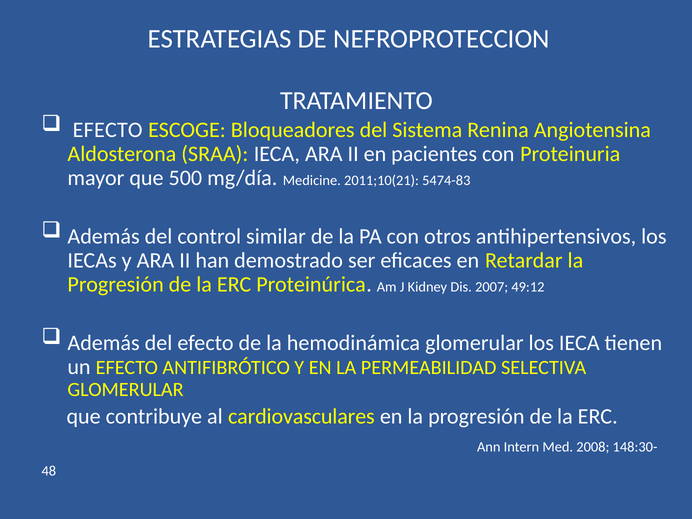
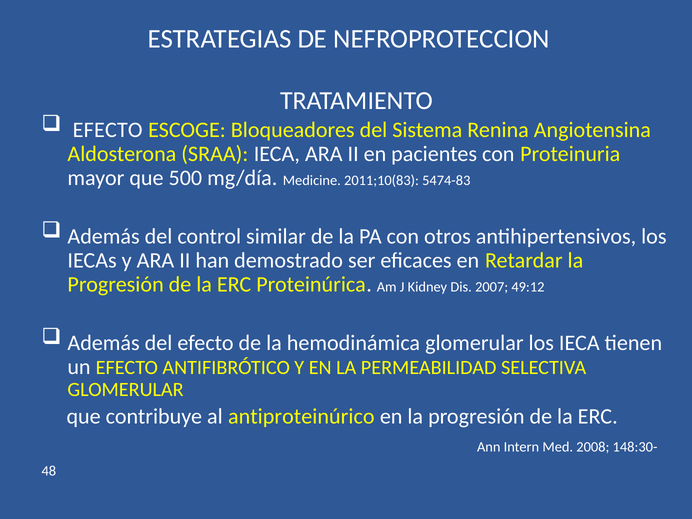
2011;10(21: 2011;10(21 -> 2011;10(83
cardiovasculares: cardiovasculares -> antiproteinúrico
